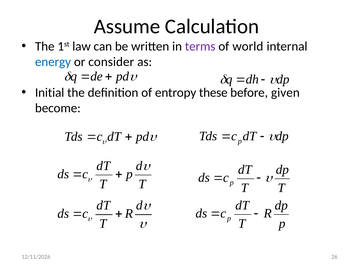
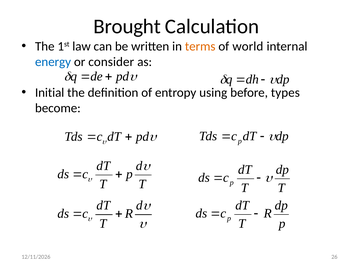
Assume: Assume -> Brought
terms colour: purple -> orange
these: these -> using
given: given -> types
